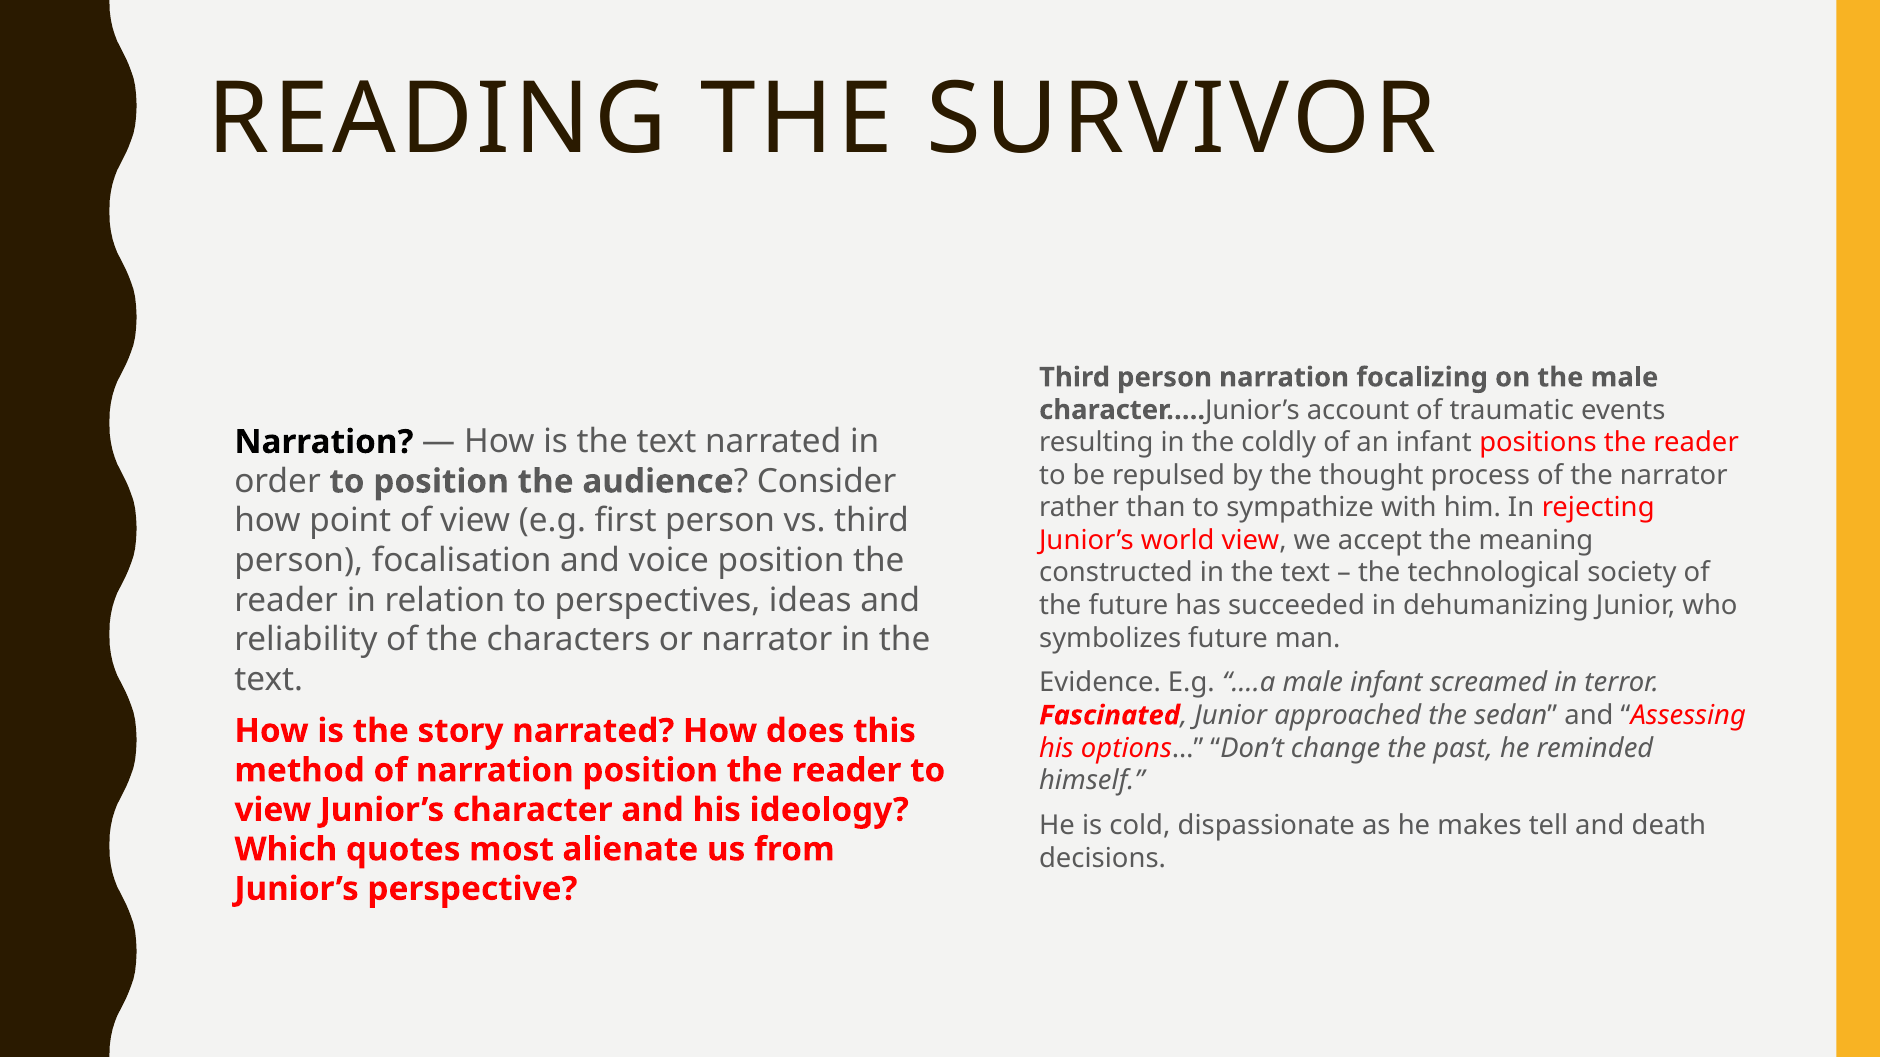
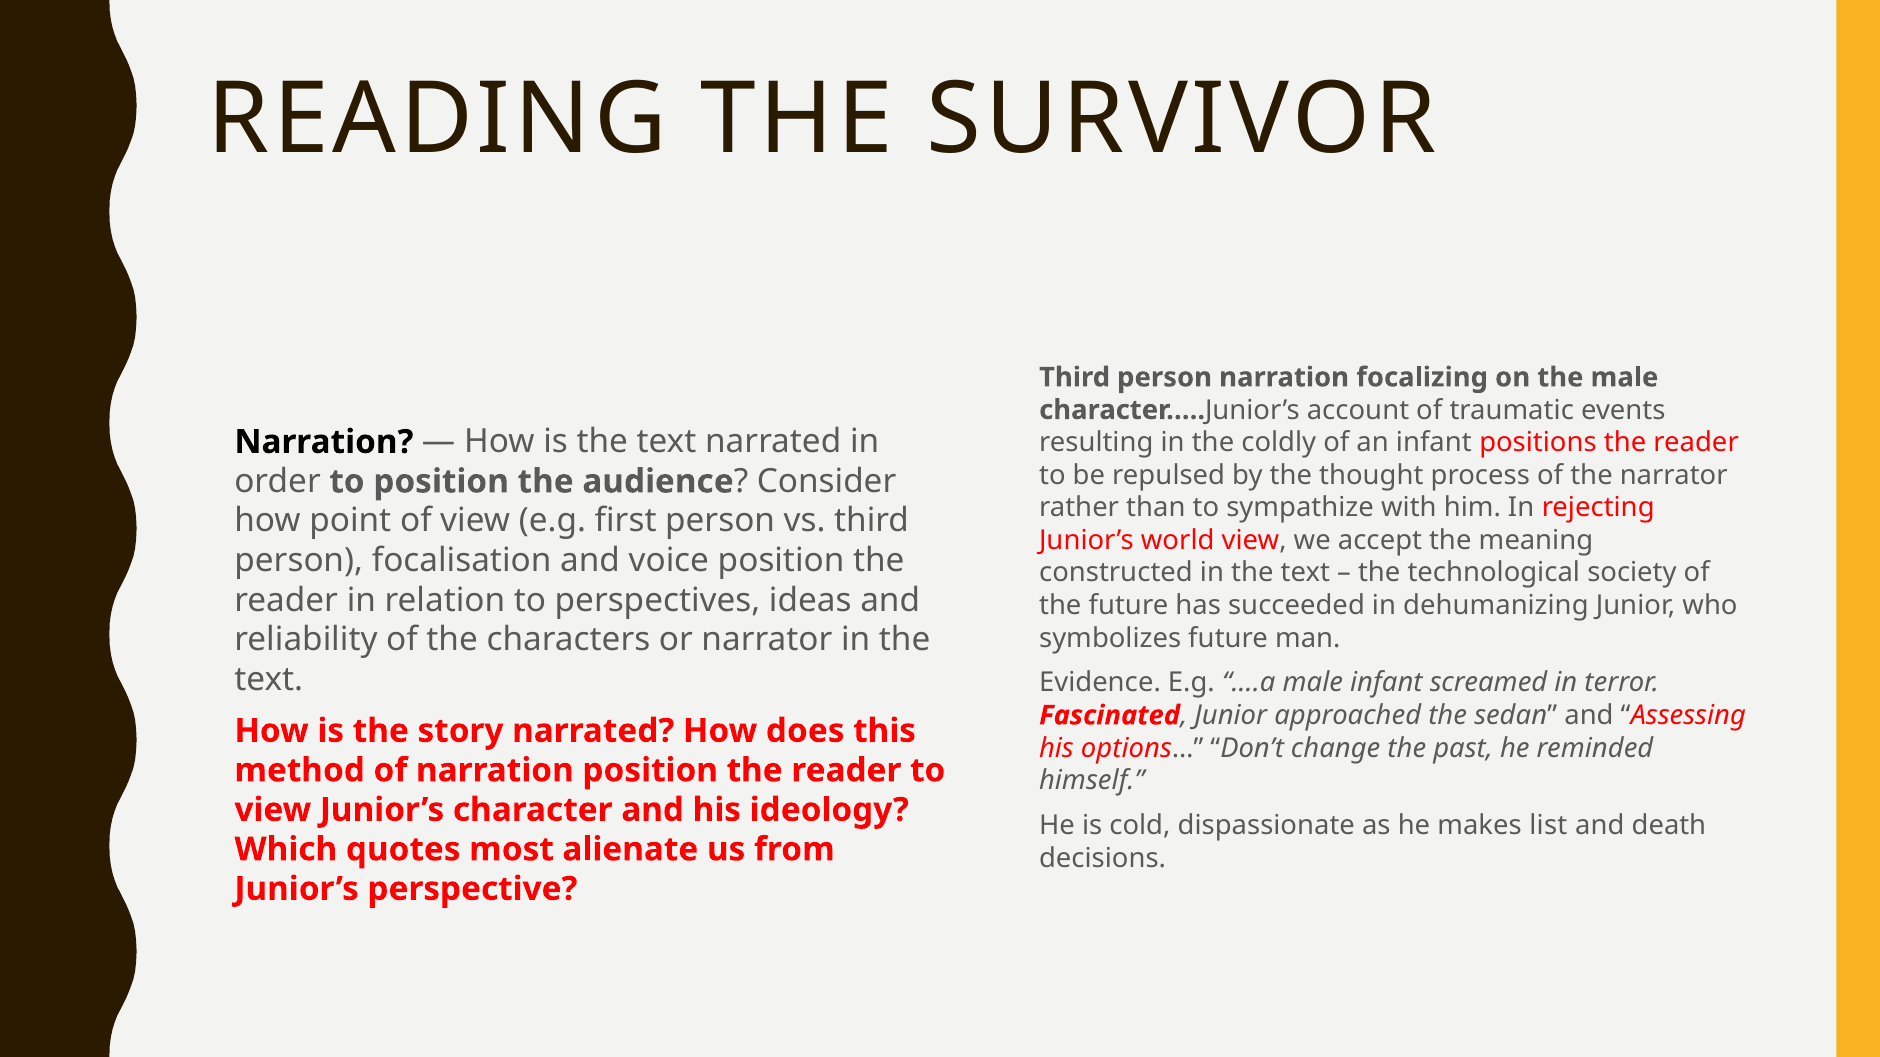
tell: tell -> list
